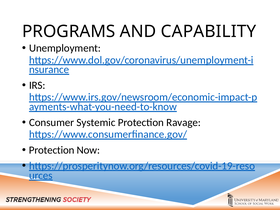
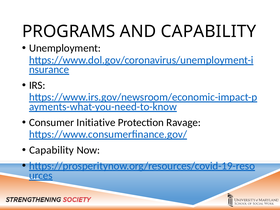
Systemic: Systemic -> Initiative
Protection at (52, 150): Protection -> Capability
